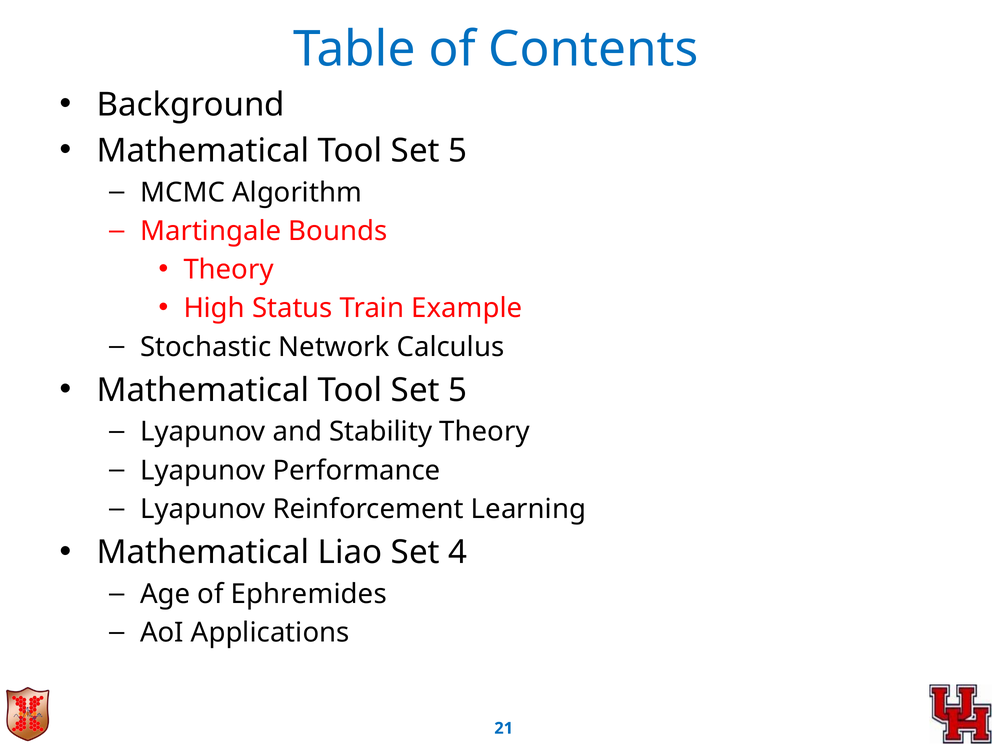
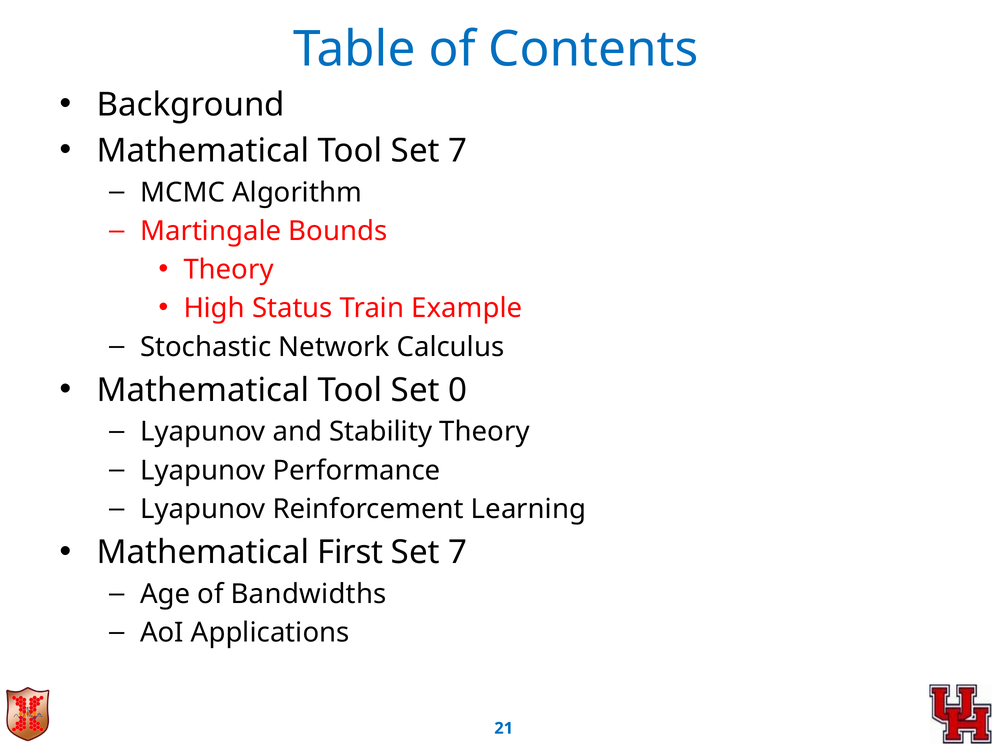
5 at (458, 151): 5 -> 7
5 at (458, 390): 5 -> 0
Liao: Liao -> First
4 at (458, 552): 4 -> 7
Ephremides: Ephremides -> Bandwidths
